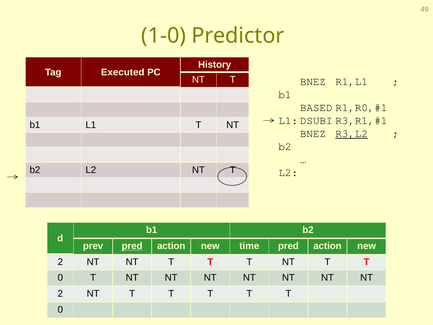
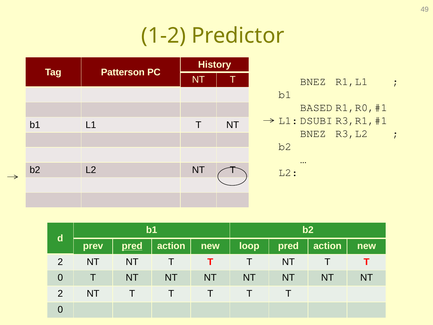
1-0: 1-0 -> 1-2
Executed: Executed -> Patterson
R3,L2 underline: present -> none
time: time -> loop
